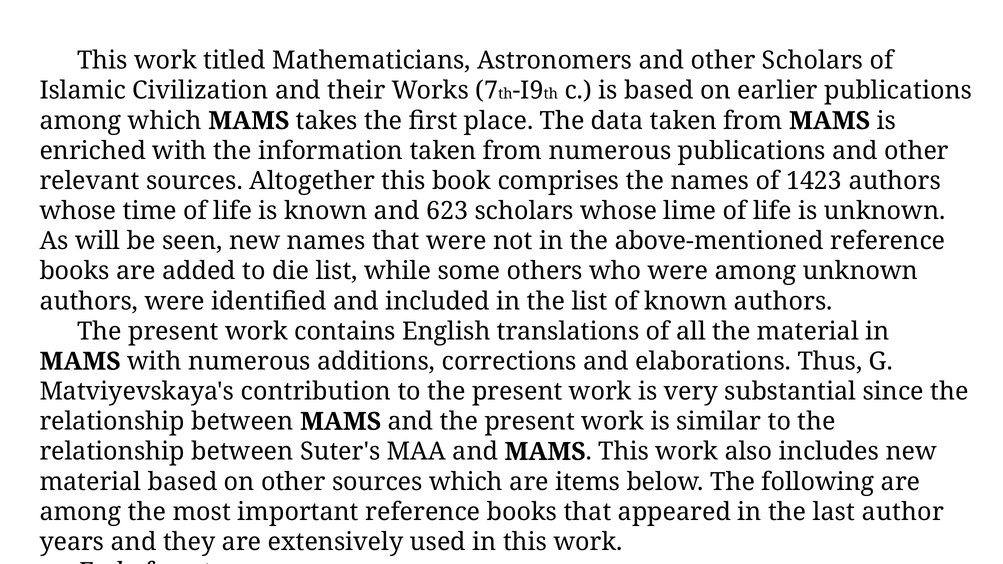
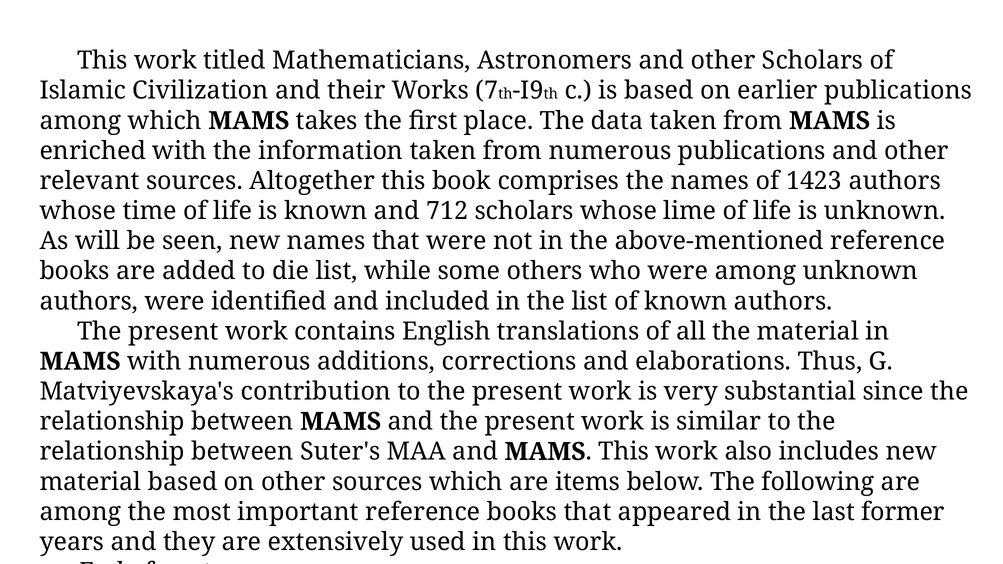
623: 623 -> 712
author: author -> former
